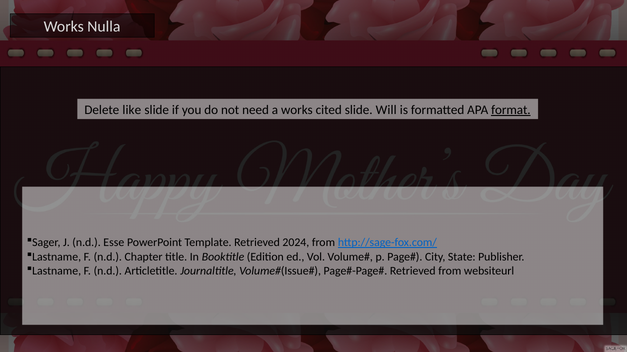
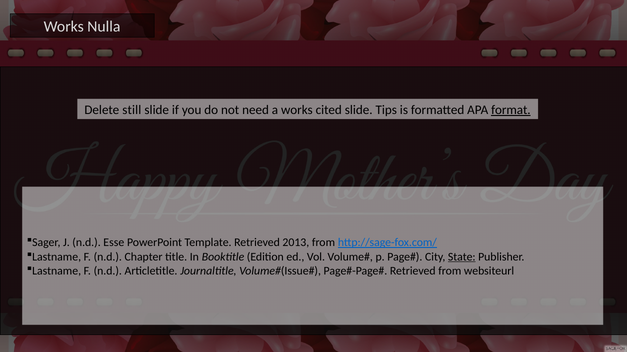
like: like -> still
Will: Will -> Tips
2024: 2024 -> 2013
State underline: none -> present
